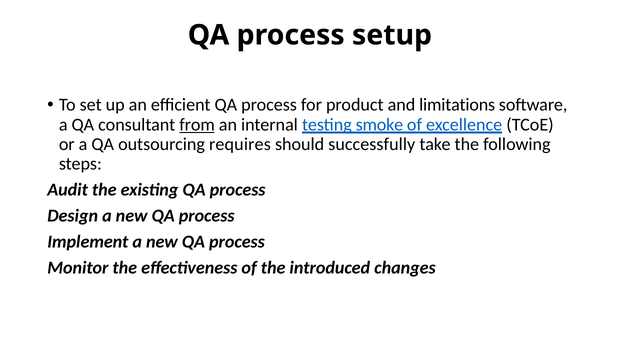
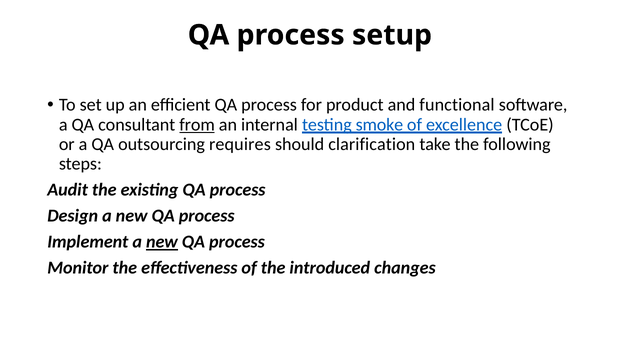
limitations: limitations -> functional
successfully: successfully -> clarification
new at (162, 242) underline: none -> present
